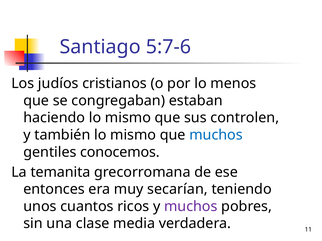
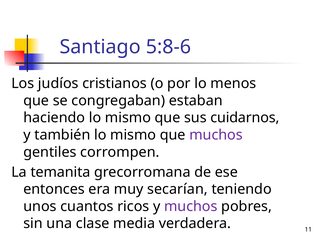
5:7-6: 5:7-6 -> 5:8-6
controlen: controlen -> cuidarnos
muchos at (216, 135) colour: blue -> purple
conocemos: conocemos -> corrompen
